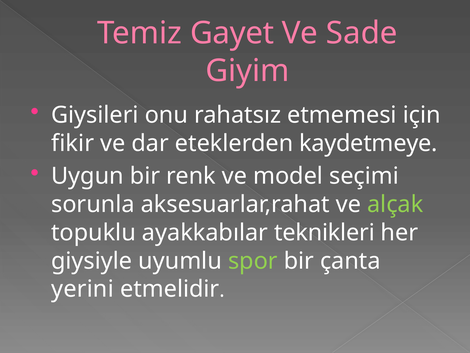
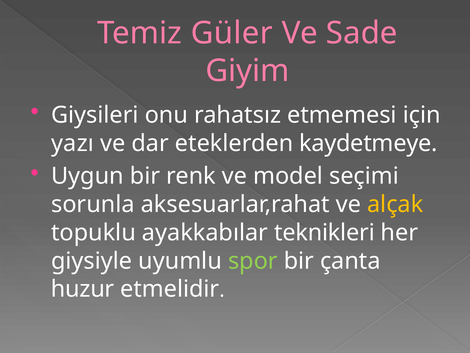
Gayet: Gayet -> Güler
fikir: fikir -> yazı
alçak colour: light green -> yellow
yerini: yerini -> huzur
